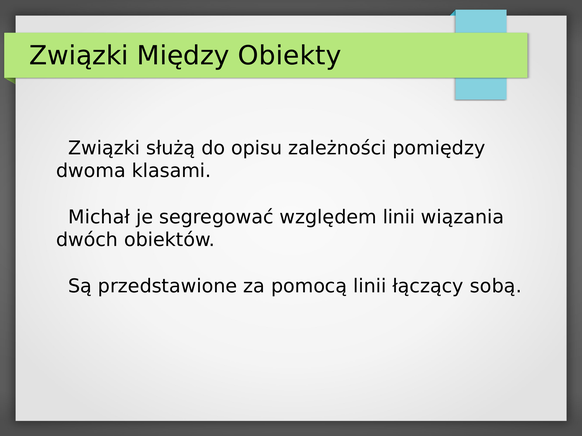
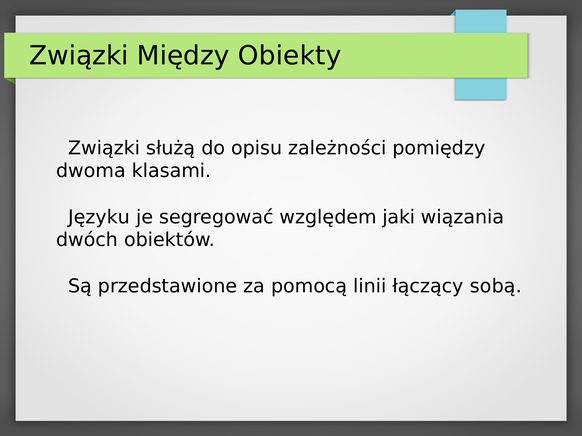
Michał: Michał -> Języku
względem linii: linii -> jaki
